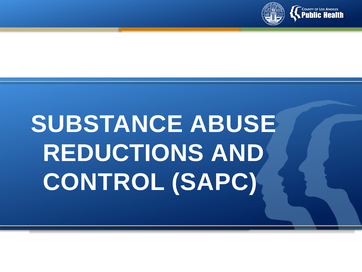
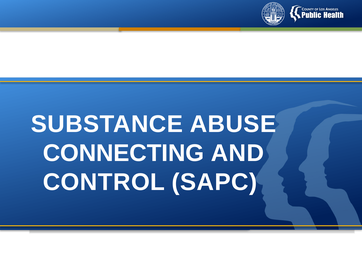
REDUCTIONS: REDUCTIONS -> CONNECTING
